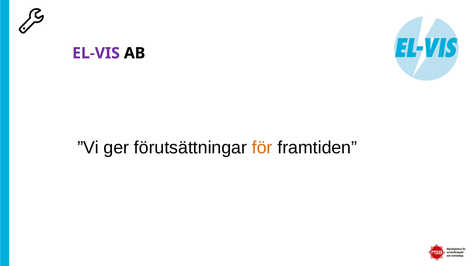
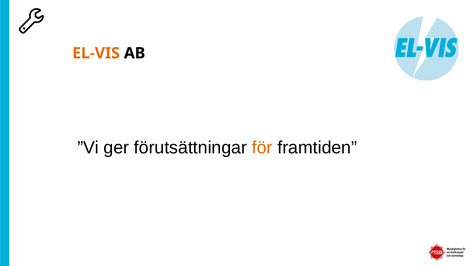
EL-VIS colour: purple -> orange
